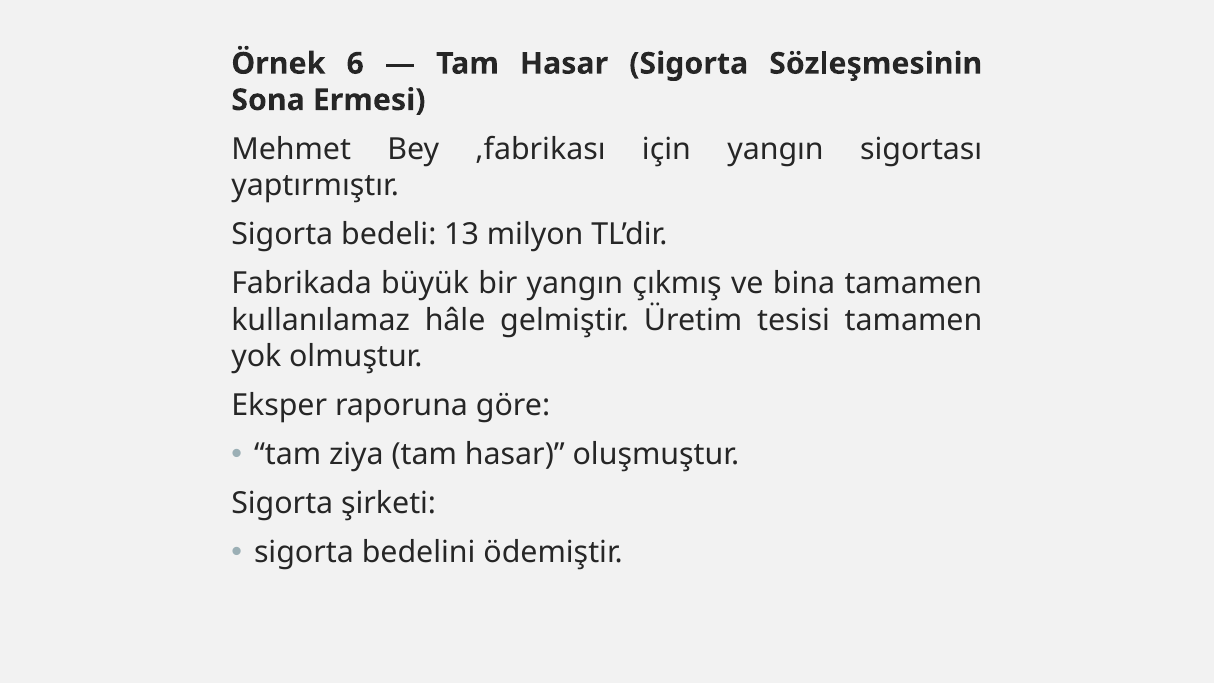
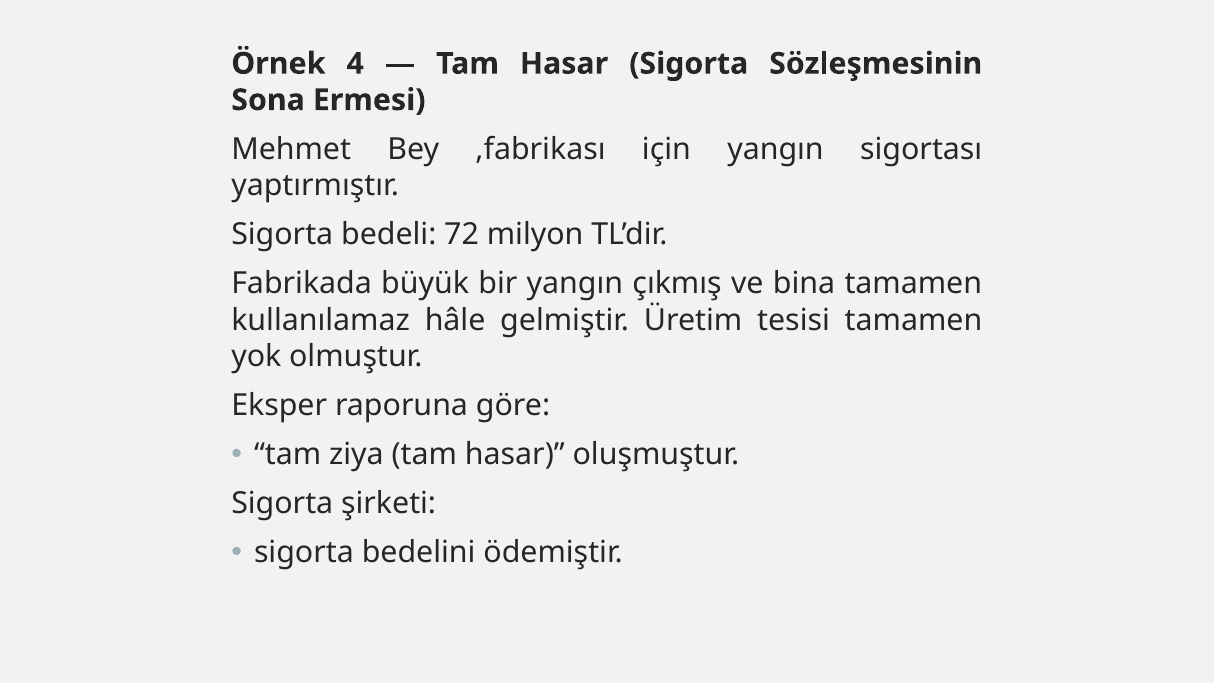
6: 6 -> 4
13: 13 -> 72
